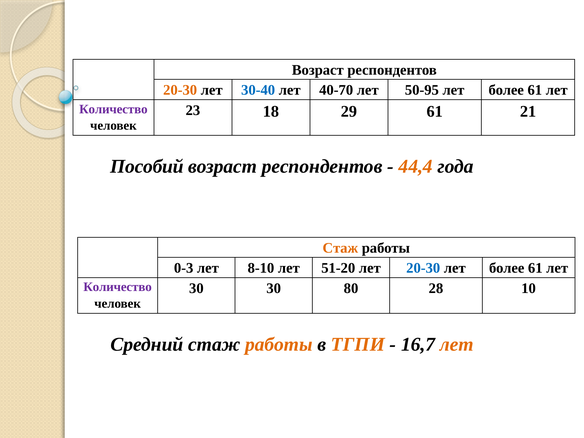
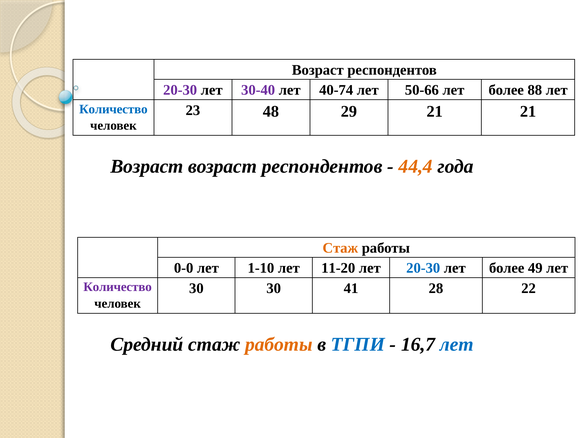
20-30 at (180, 90) colour: orange -> purple
30-40 colour: blue -> purple
40-70: 40-70 -> 40-74
50-95: 50-95 -> 50-66
61 at (535, 90): 61 -> 88
Количество at (113, 109) colour: purple -> blue
18: 18 -> 48
29 61: 61 -> 21
Пособий at (147, 166): Пособий -> Возраст
0-3: 0-3 -> 0-0
8-10: 8-10 -> 1-10
51-20: 51-20 -> 11-20
61 at (535, 268): 61 -> 49
80: 80 -> 41
10: 10 -> 22
ТГПИ colour: orange -> blue
лет at (457, 344) colour: orange -> blue
